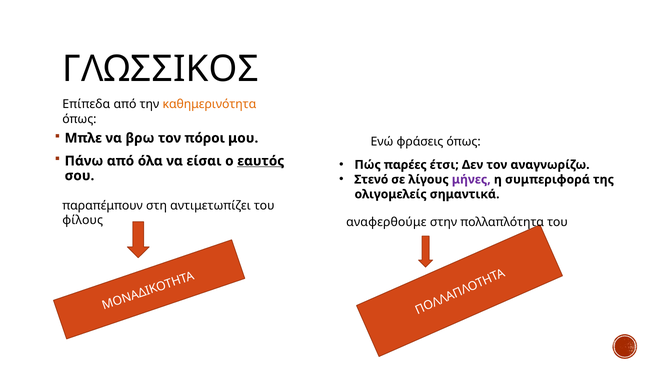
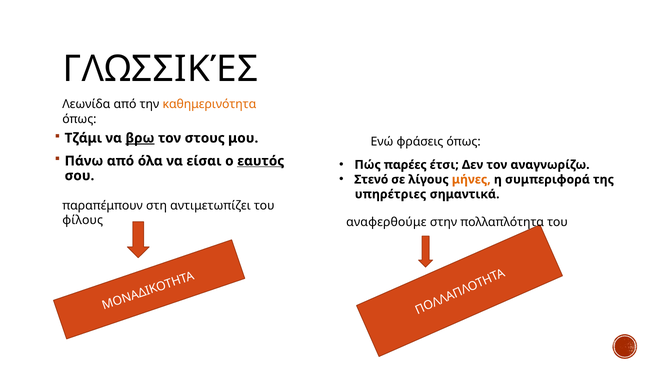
ΓΛΩΣΣΙΚΟΣ: ΓΛΩΣΣΙΚΟΣ -> ΓΛΩΣΣΙΚΈΣ
Επίπεδα: Επίπεδα -> Λεωνίδα
Μπλε: Μπλε -> Τζάμι
βρω underline: none -> present
πόροι: πόροι -> στους
μήνες colour: purple -> orange
ολιγομελείς: ολιγομελείς -> υπηρέτριες
